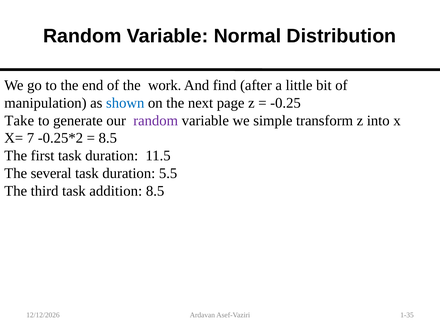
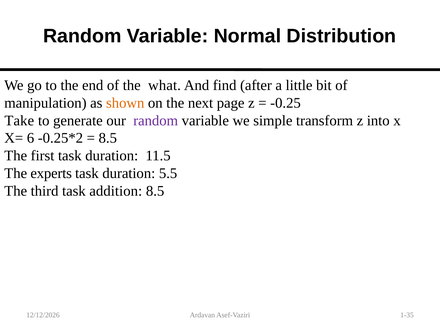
work: work -> what
shown colour: blue -> orange
7: 7 -> 6
several: several -> experts
